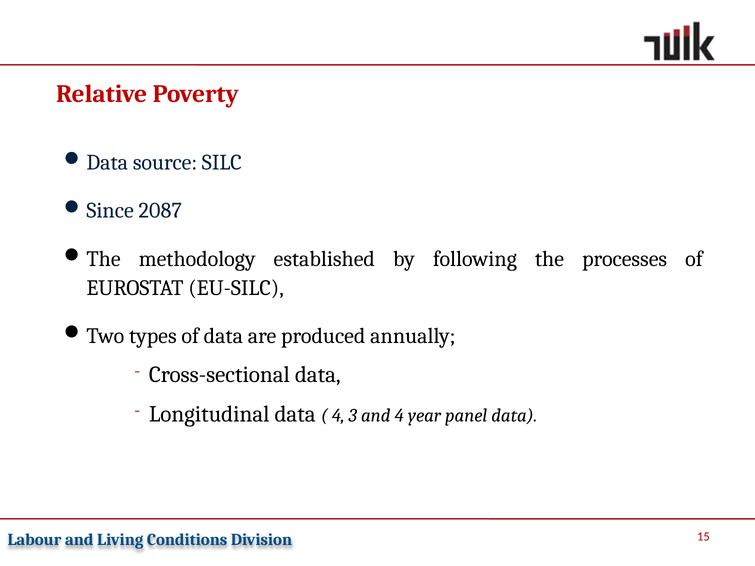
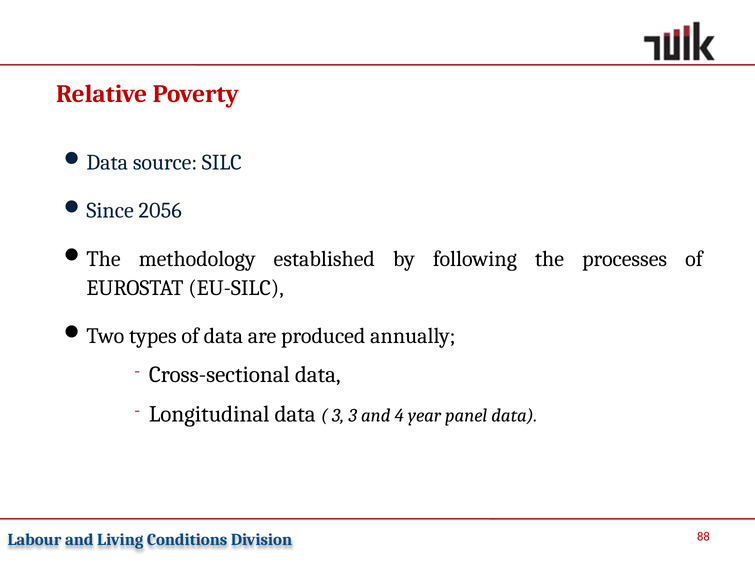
2087: 2087 -> 2056
4 at (338, 416): 4 -> 3
15: 15 -> 88
